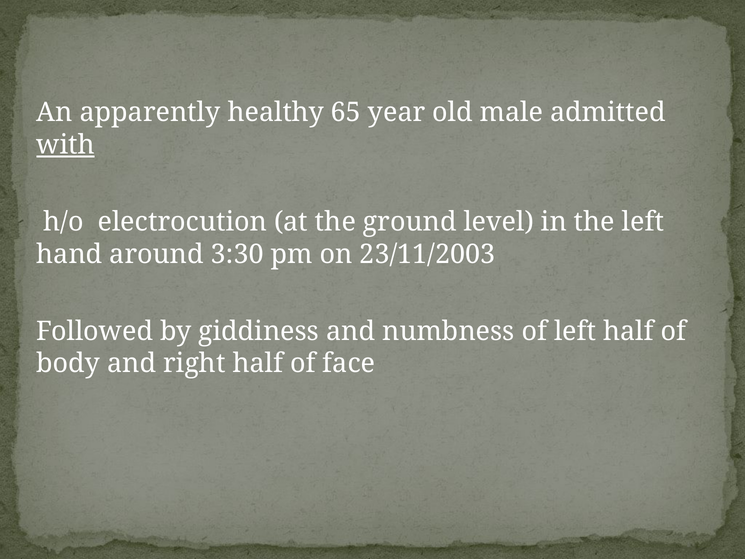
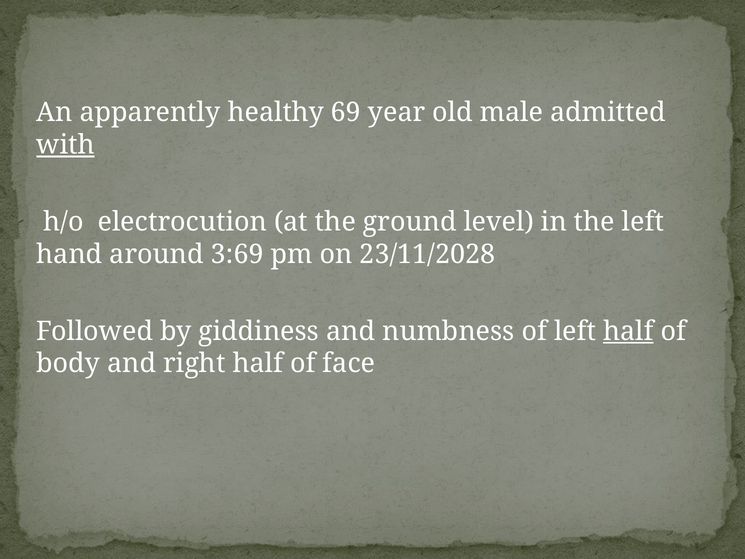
65: 65 -> 69
3:30: 3:30 -> 3:69
23/11/2003: 23/11/2003 -> 23/11/2028
half at (628, 331) underline: none -> present
